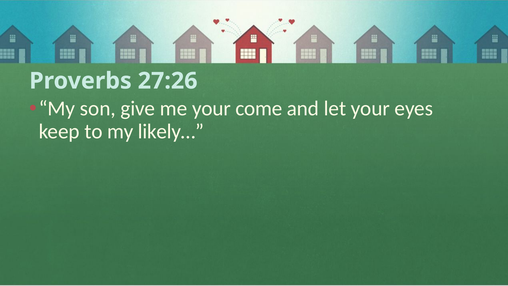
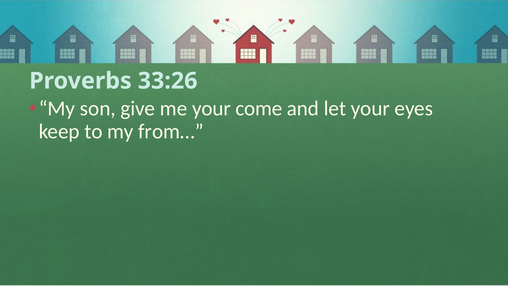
27:26: 27:26 -> 33:26
likely…: likely… -> from…
